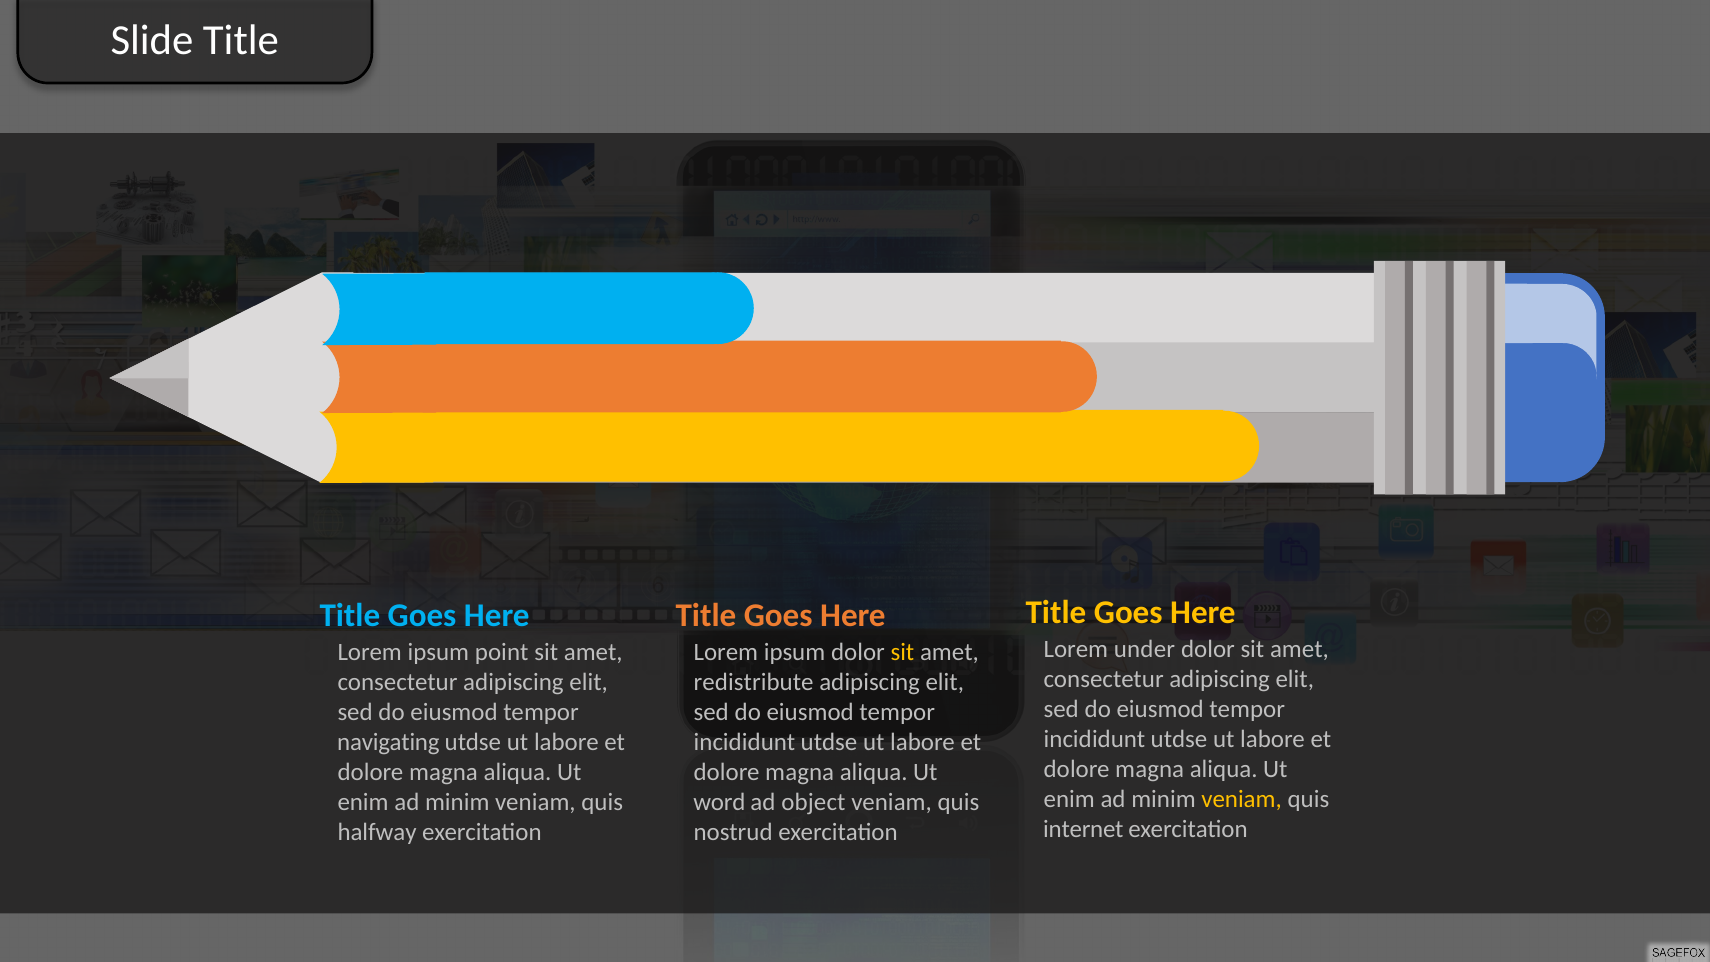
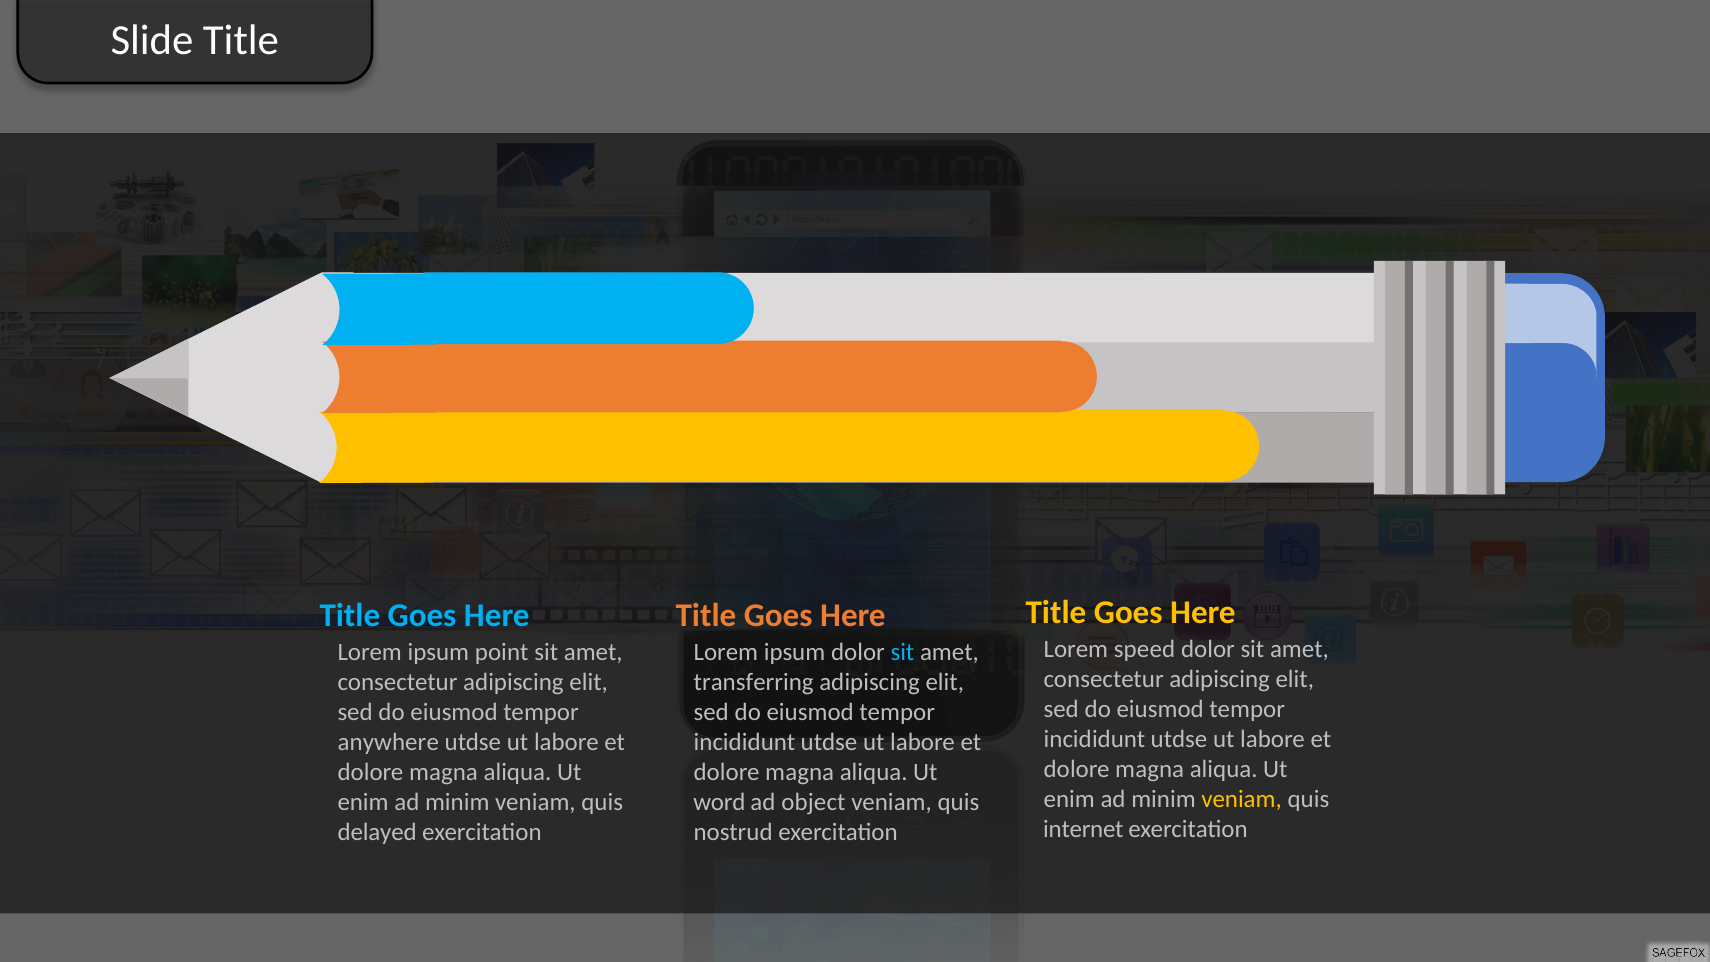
under: under -> speed
sit at (902, 653) colour: yellow -> light blue
redistribute: redistribute -> transferring
navigating: navigating -> anywhere
halfway: halfway -> delayed
